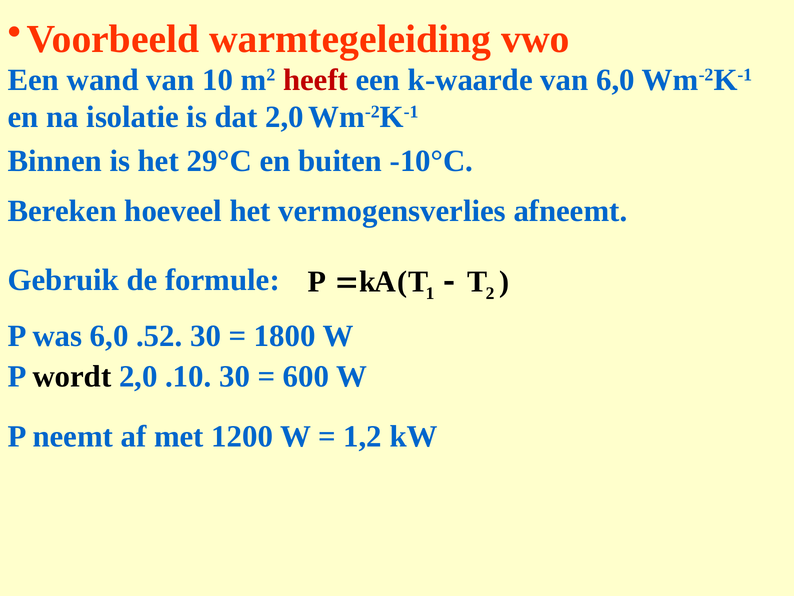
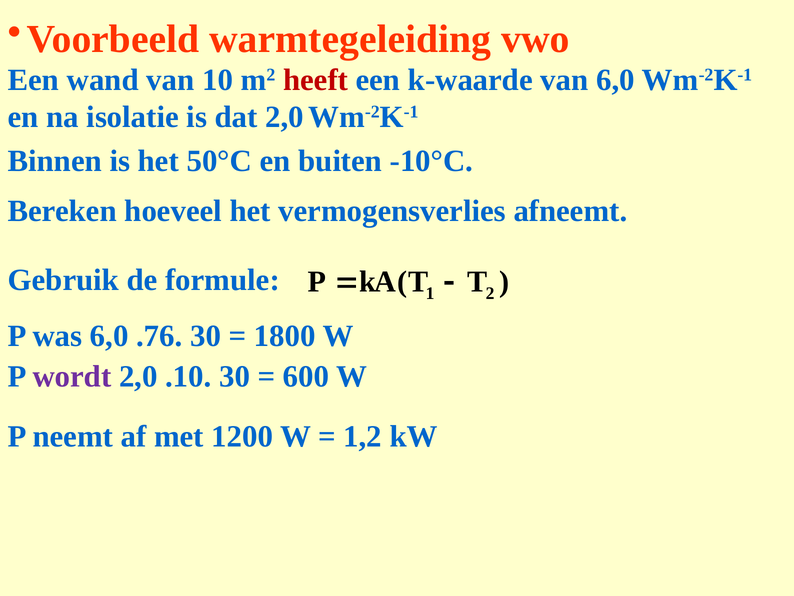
29°C: 29°C -> 50°C
.52: .52 -> .76
wordt colour: black -> purple
